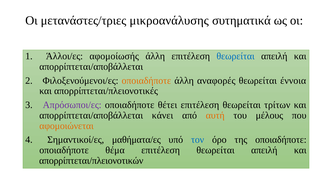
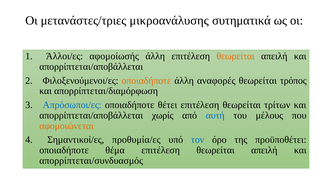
θεωρείται at (236, 56) colour: blue -> orange
έννοια: έννοια -> τρόπος
απορρίπτεται/πλειονοτικές: απορρίπτεται/πλειονοτικές -> απορρίπτεται/διαμόρφωση
Απρόσωποι/ες colour: purple -> blue
κάνει: κάνει -> χωρίς
αυτή colour: orange -> blue
μαθήματα/ες: μαθήματα/ες -> προθυμία/ες
της οποιαδήποτε: οποιαδήποτε -> προϋποθέτει
απορρίπτεται/πλειονοτικών: απορρίπτεται/πλειονοτικών -> απορρίπτεται/συνδυασμός
